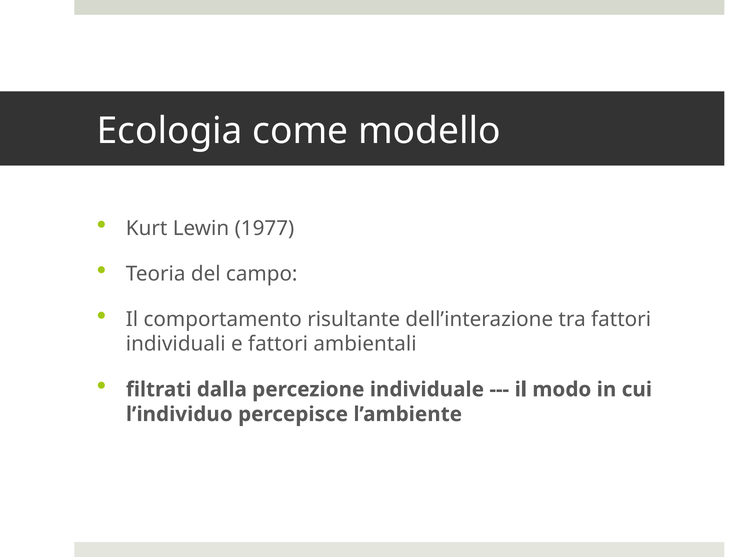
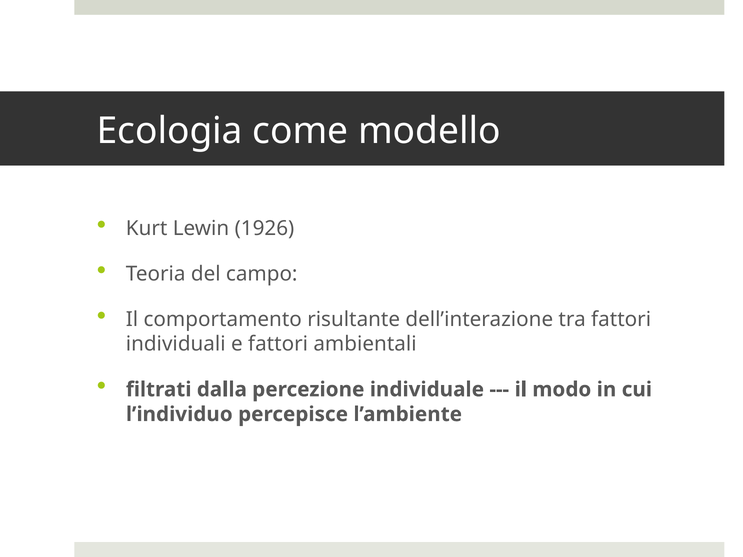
1977: 1977 -> 1926
